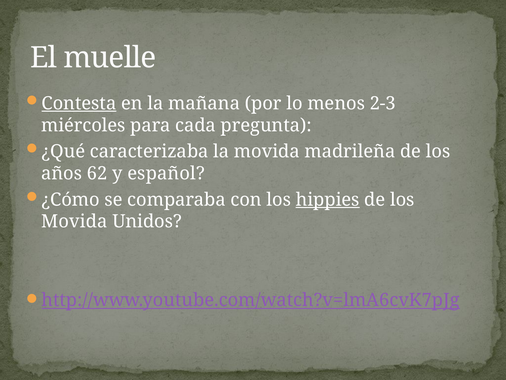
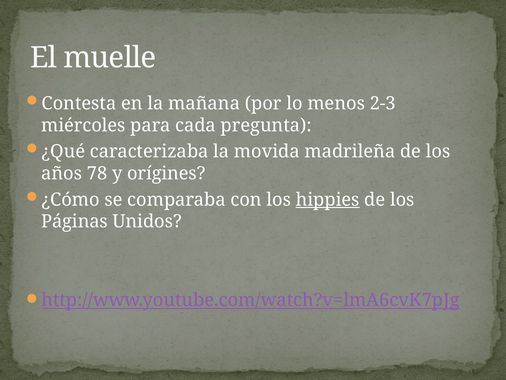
Contesta underline: present -> none
62: 62 -> 78
español: español -> orígines
Movida at (74, 221): Movida -> Páginas
